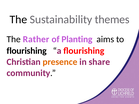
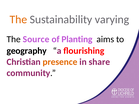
The at (18, 19) colour: black -> orange
themes: themes -> varying
Rather: Rather -> Source
flourishing at (27, 51): flourishing -> geography
